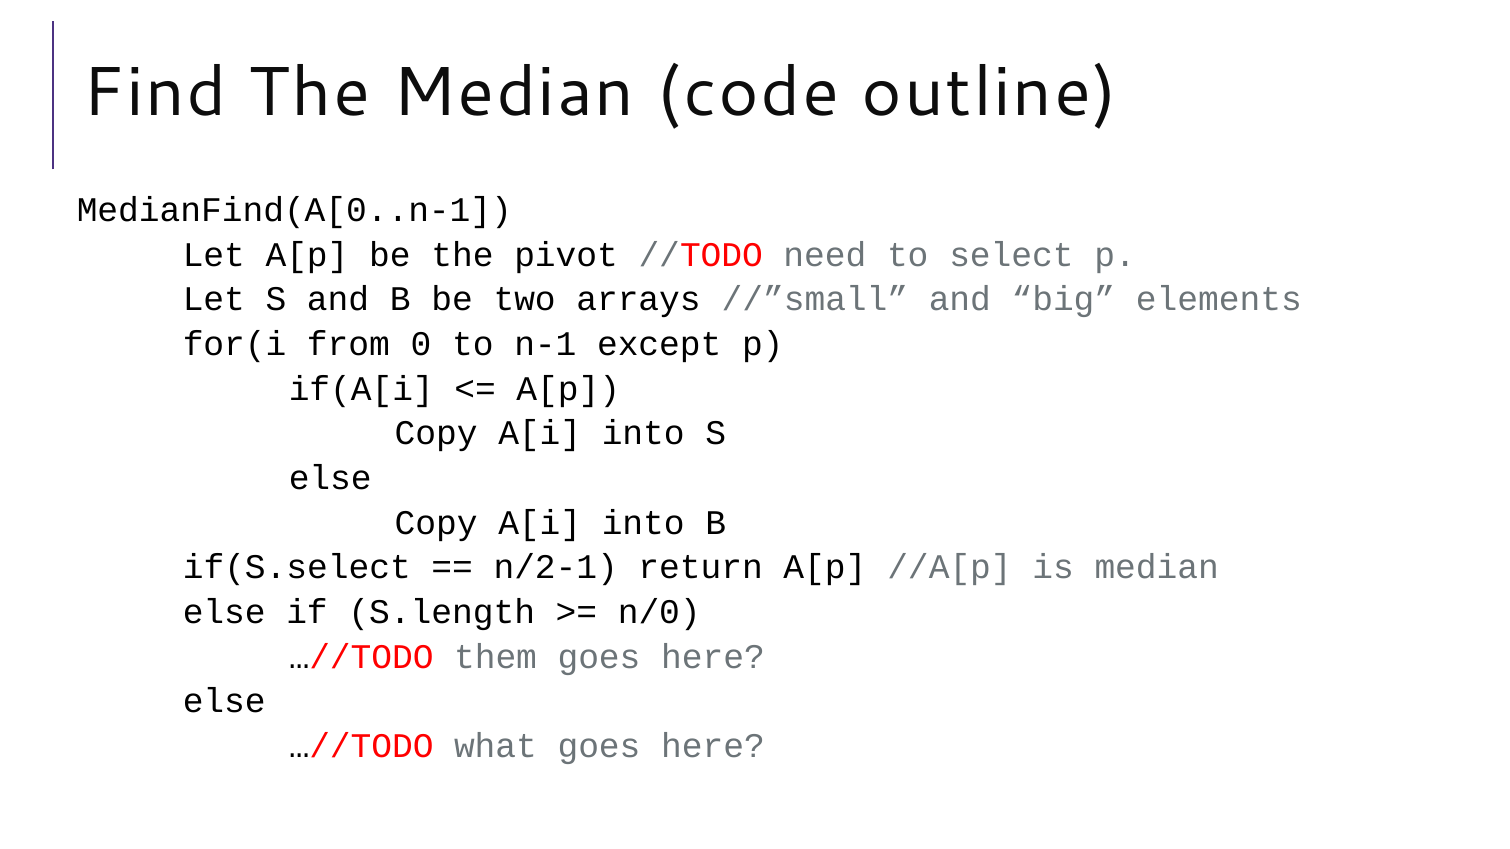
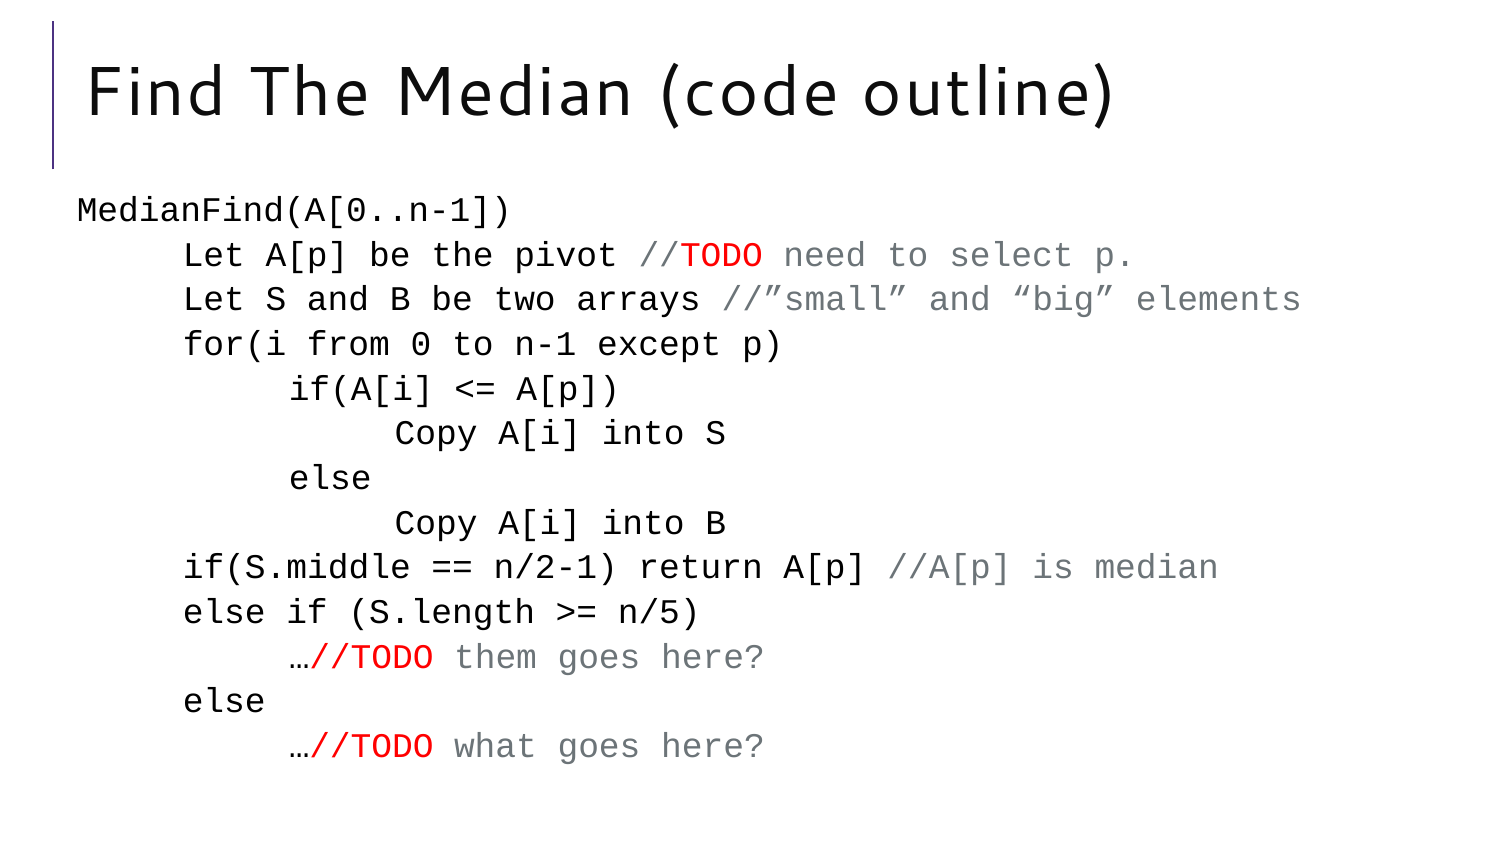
if(S.select: if(S.select -> if(S.middle
n/0: n/0 -> n/5
